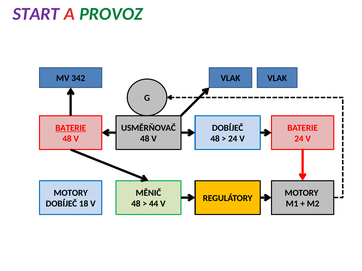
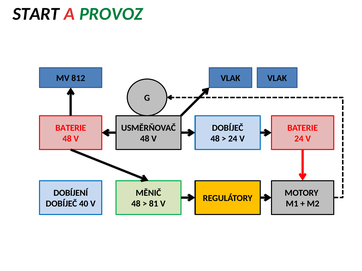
START colour: purple -> black
342: 342 -> 812
BATERIE at (71, 128) underline: present -> none
MOTORY at (71, 193): MOTORY -> DOBÍJENÍ
18: 18 -> 40
44: 44 -> 81
